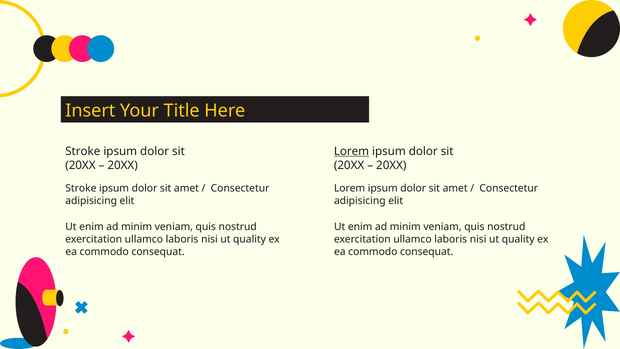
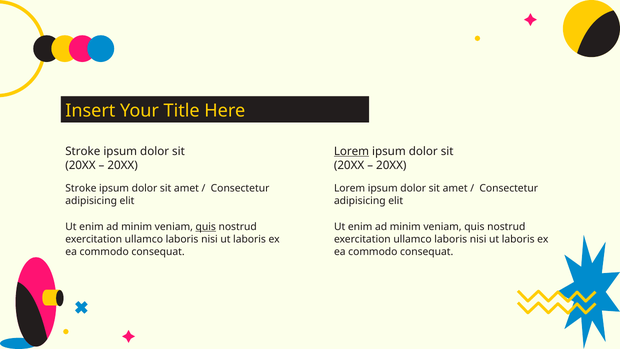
quis at (206, 227) underline: none -> present
quality at (250, 239): quality -> laboris
quality at (518, 239): quality -> laboris
